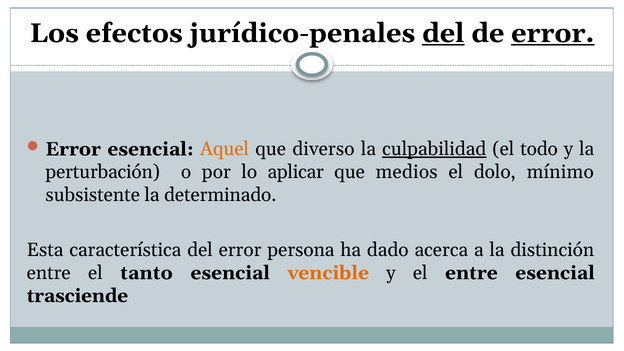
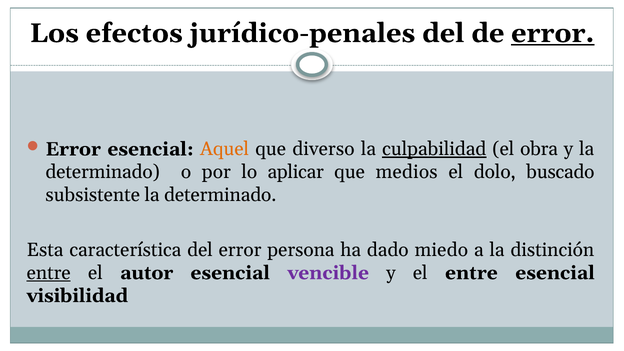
del at (443, 33) underline: present -> none
todo: todo -> obra
perturbación at (103, 172): perturbación -> determinado
mínimo: mínimo -> buscado
acerca: acerca -> miedo
entre at (49, 273) underline: none -> present
tanto: tanto -> autor
vencible colour: orange -> purple
trasciende: trasciende -> visibilidad
